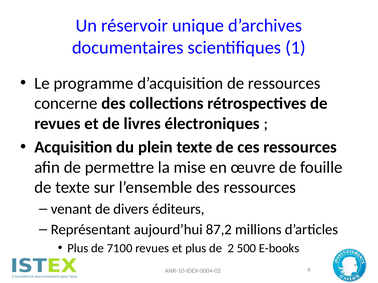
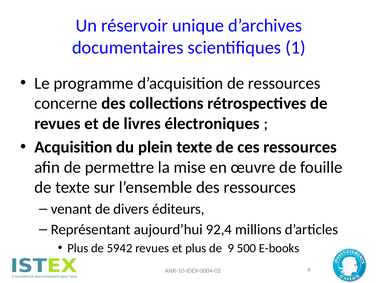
87,2: 87,2 -> 92,4
7100: 7100 -> 5942
2: 2 -> 9
